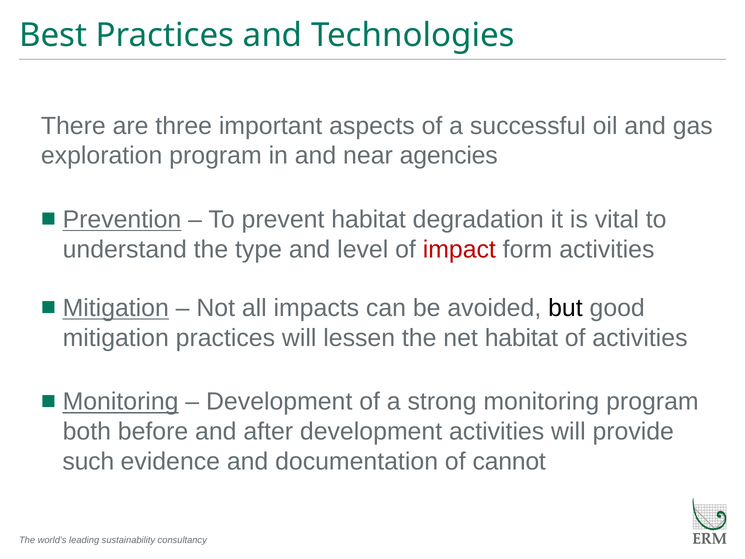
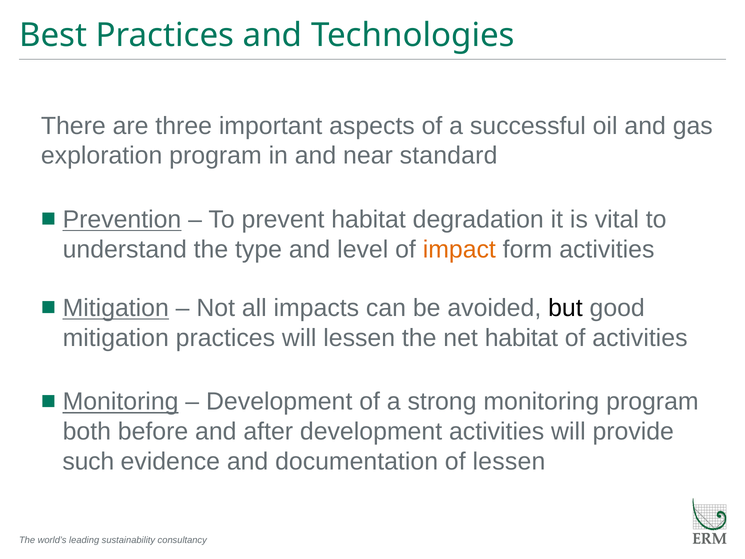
agencies: agencies -> standard
impact colour: red -> orange
of cannot: cannot -> lessen
